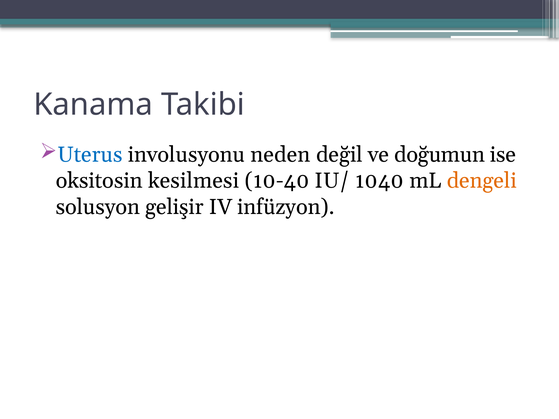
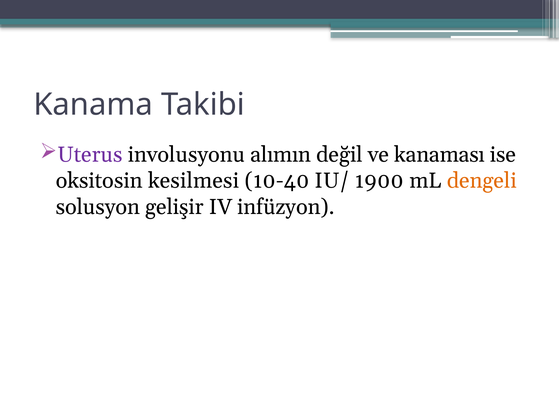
Uterus colour: blue -> purple
neden: neden -> alımın
doğumun: doğumun -> kanaması
1040: 1040 -> 1900
